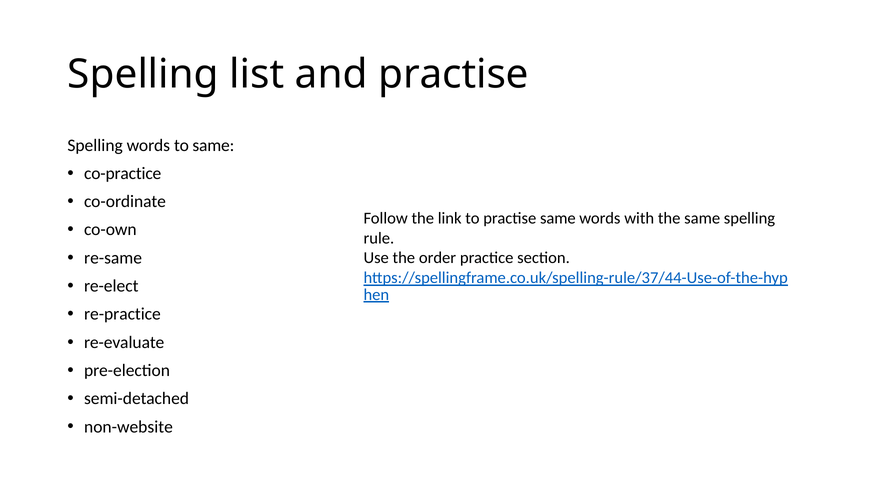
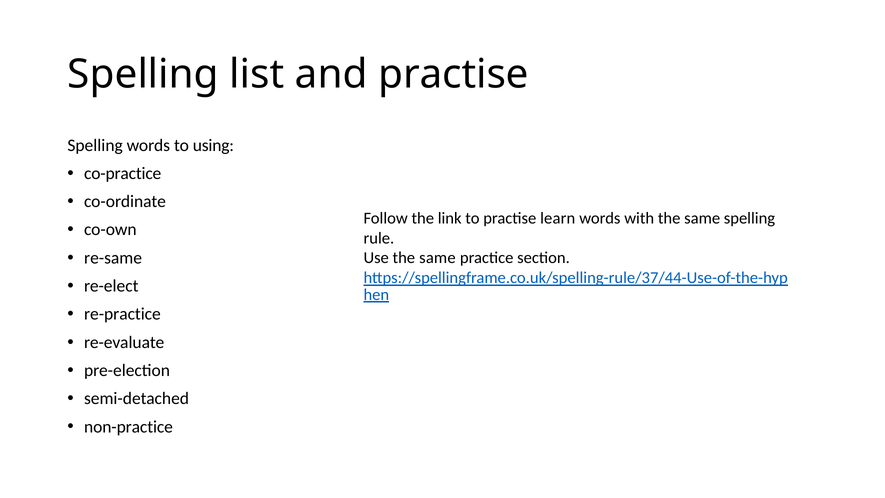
to same: same -> using
practise same: same -> learn
Use the order: order -> same
non-website: non-website -> non-practice
